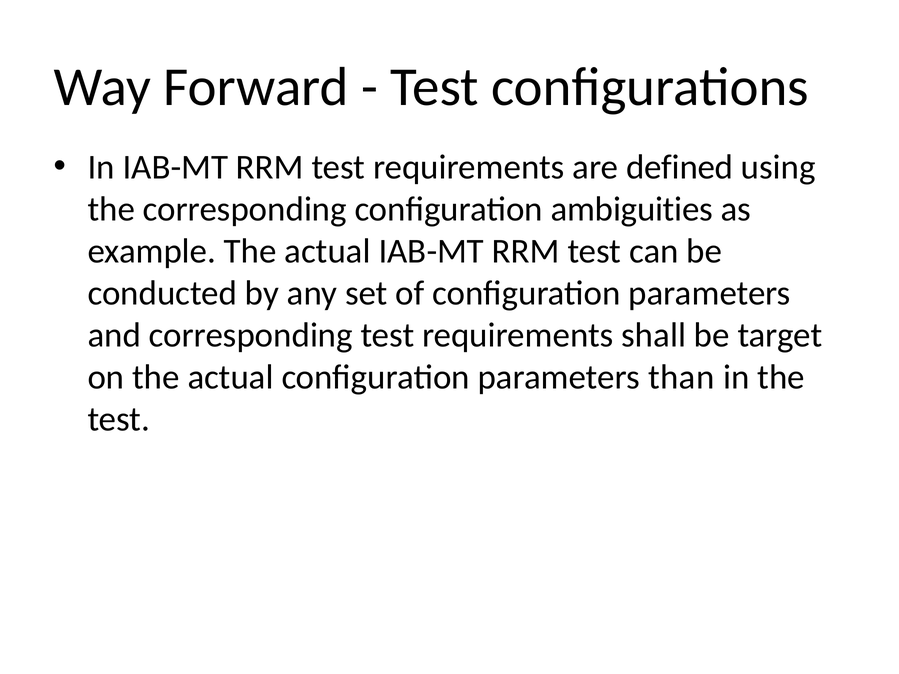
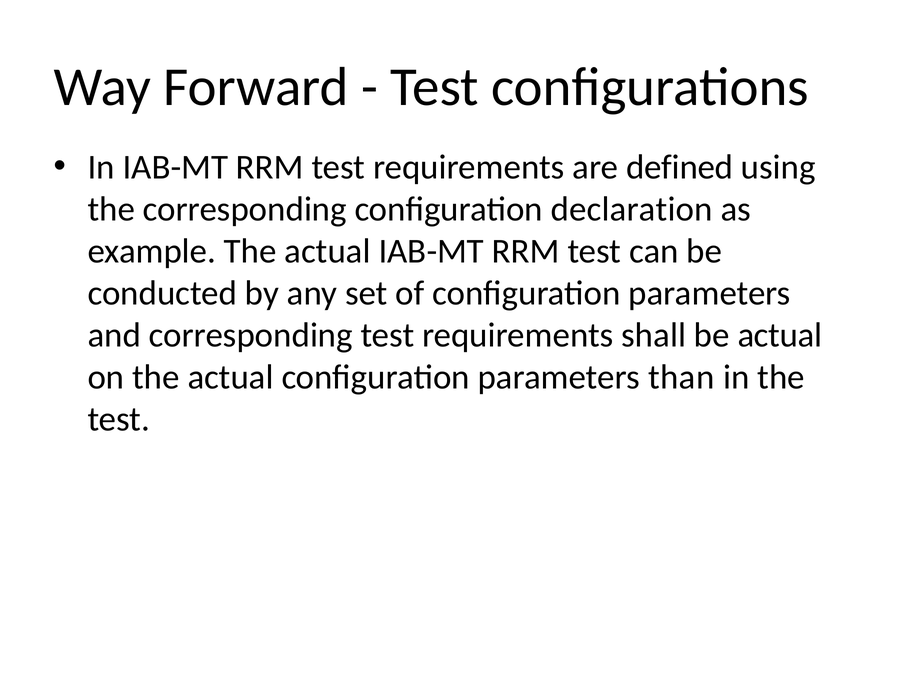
ambiguities: ambiguities -> declaration
be target: target -> actual
